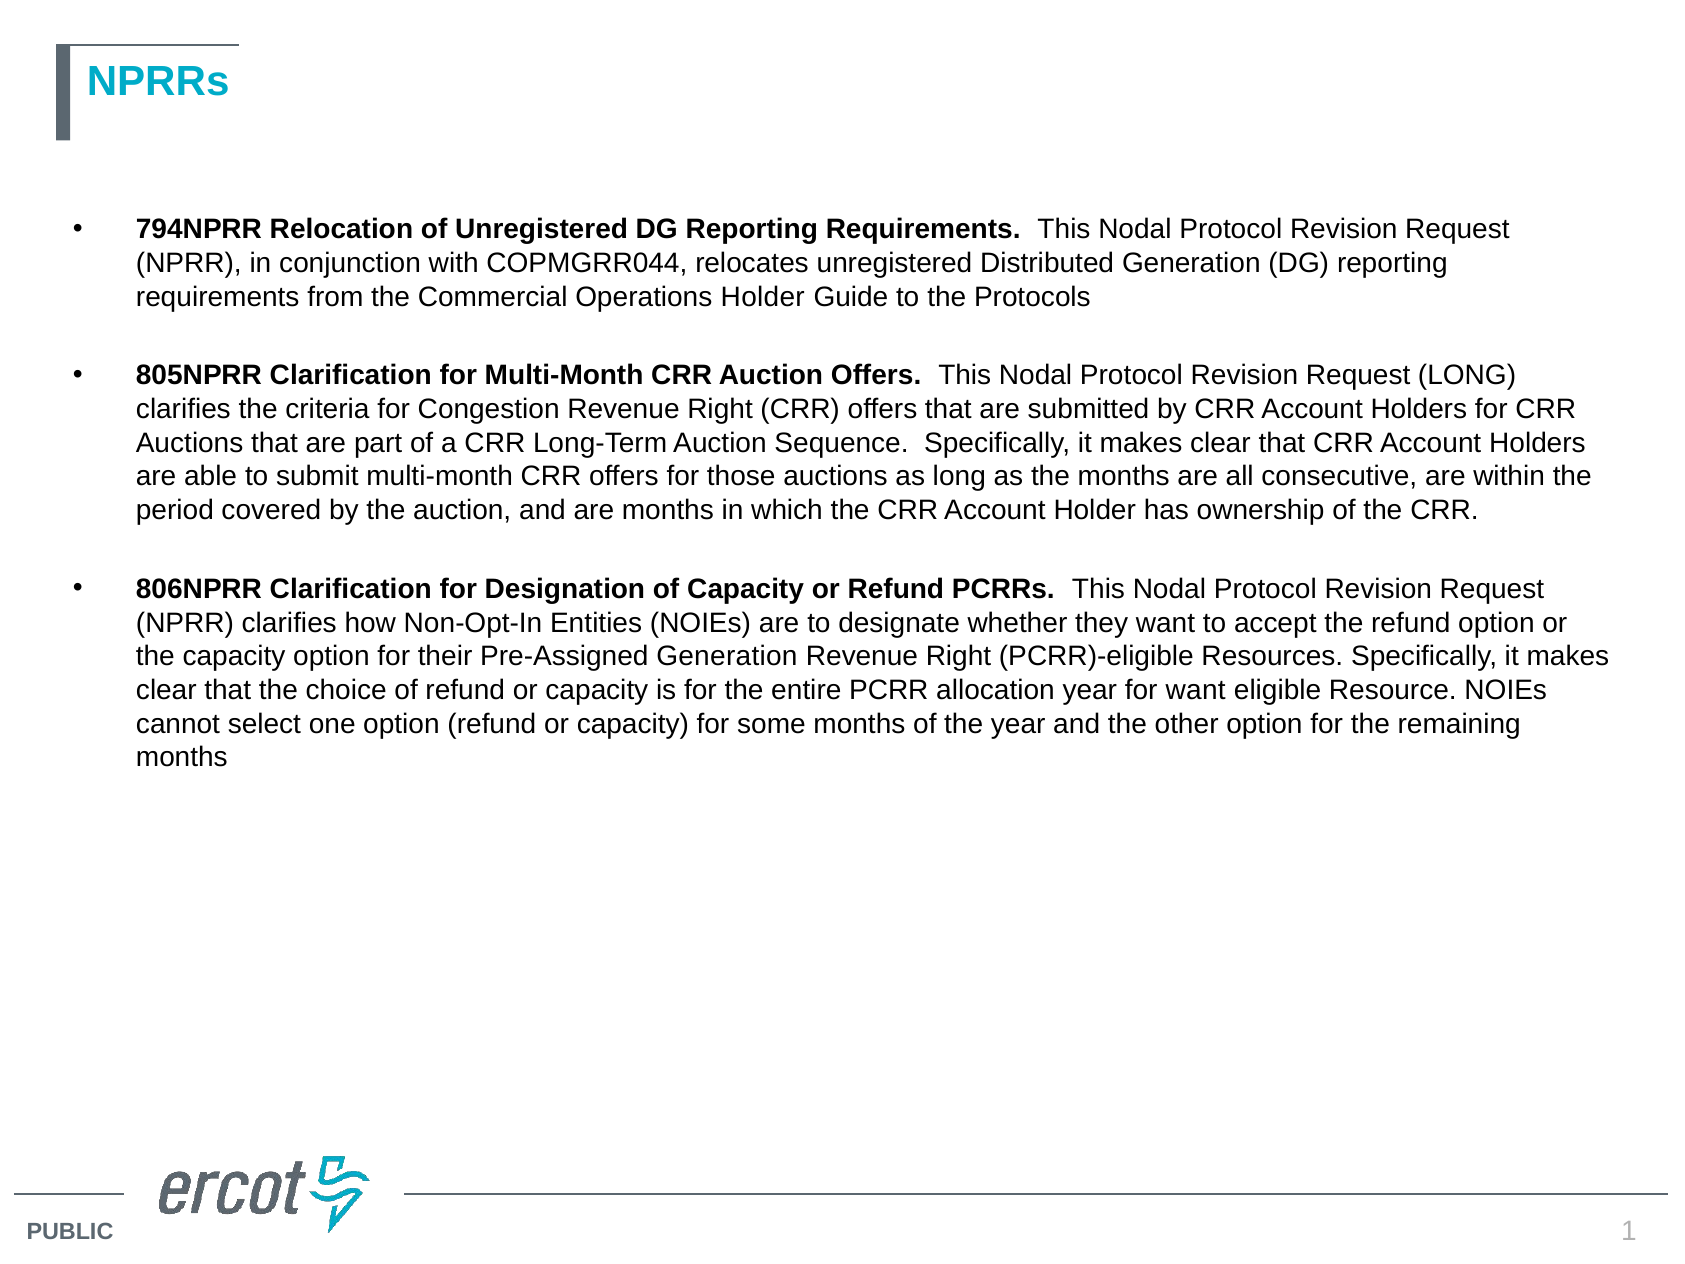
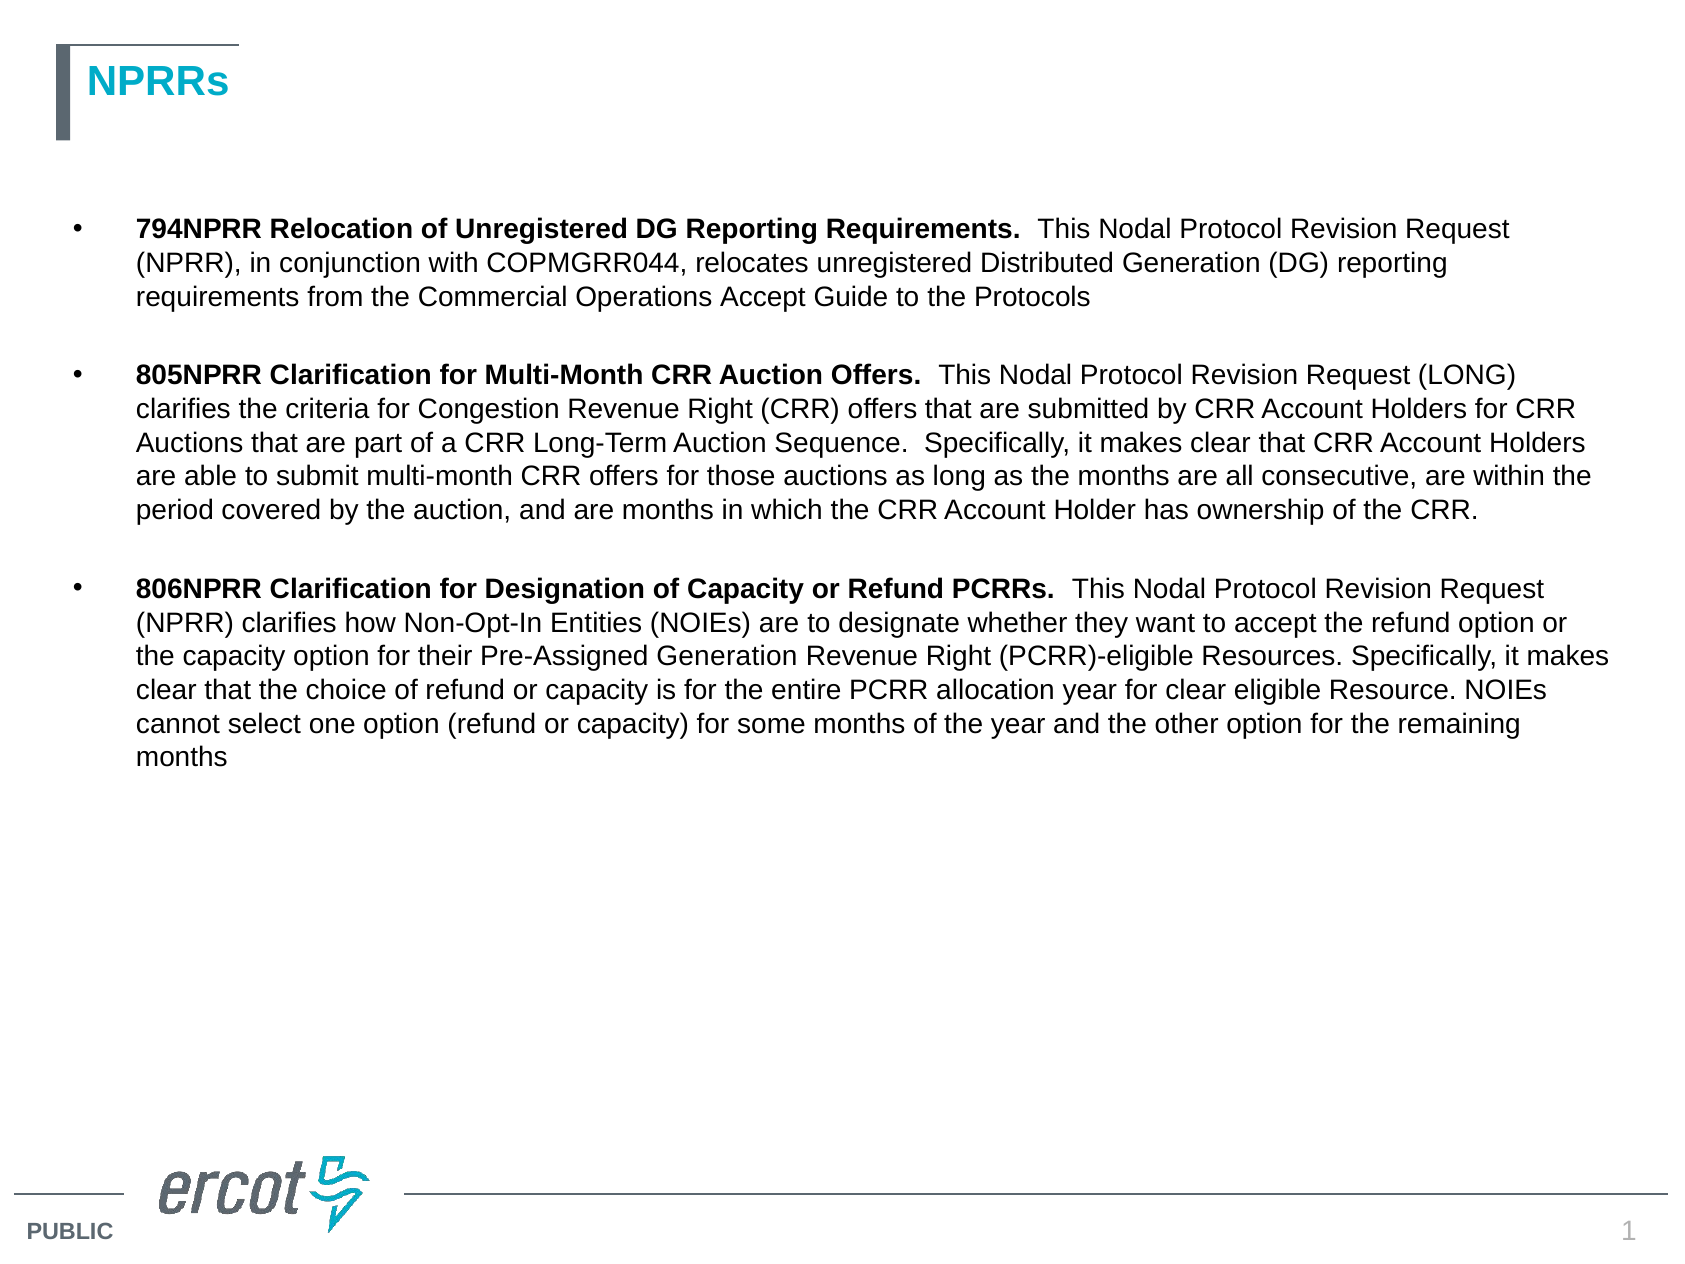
Operations Holder: Holder -> Accept
for want: want -> clear
